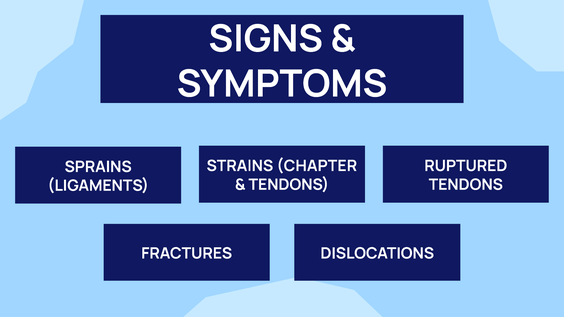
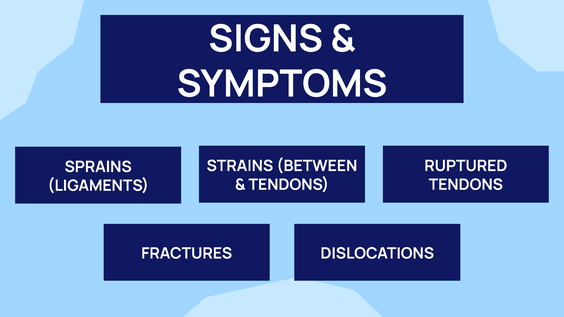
CHAPTER: CHAPTER -> BETWEEN
